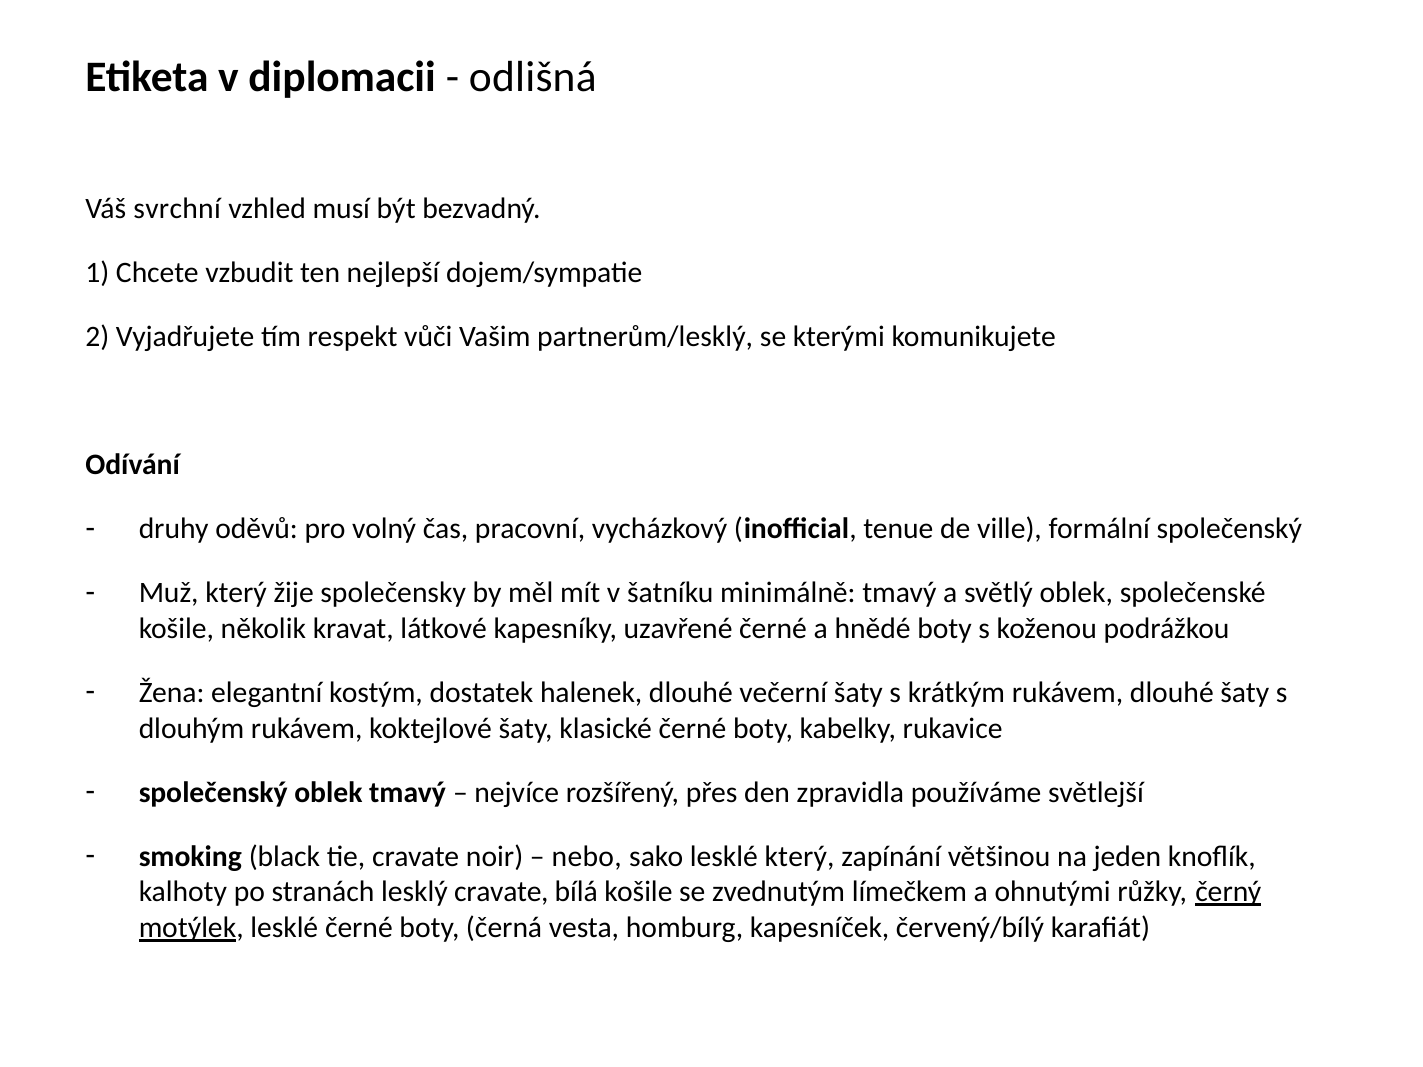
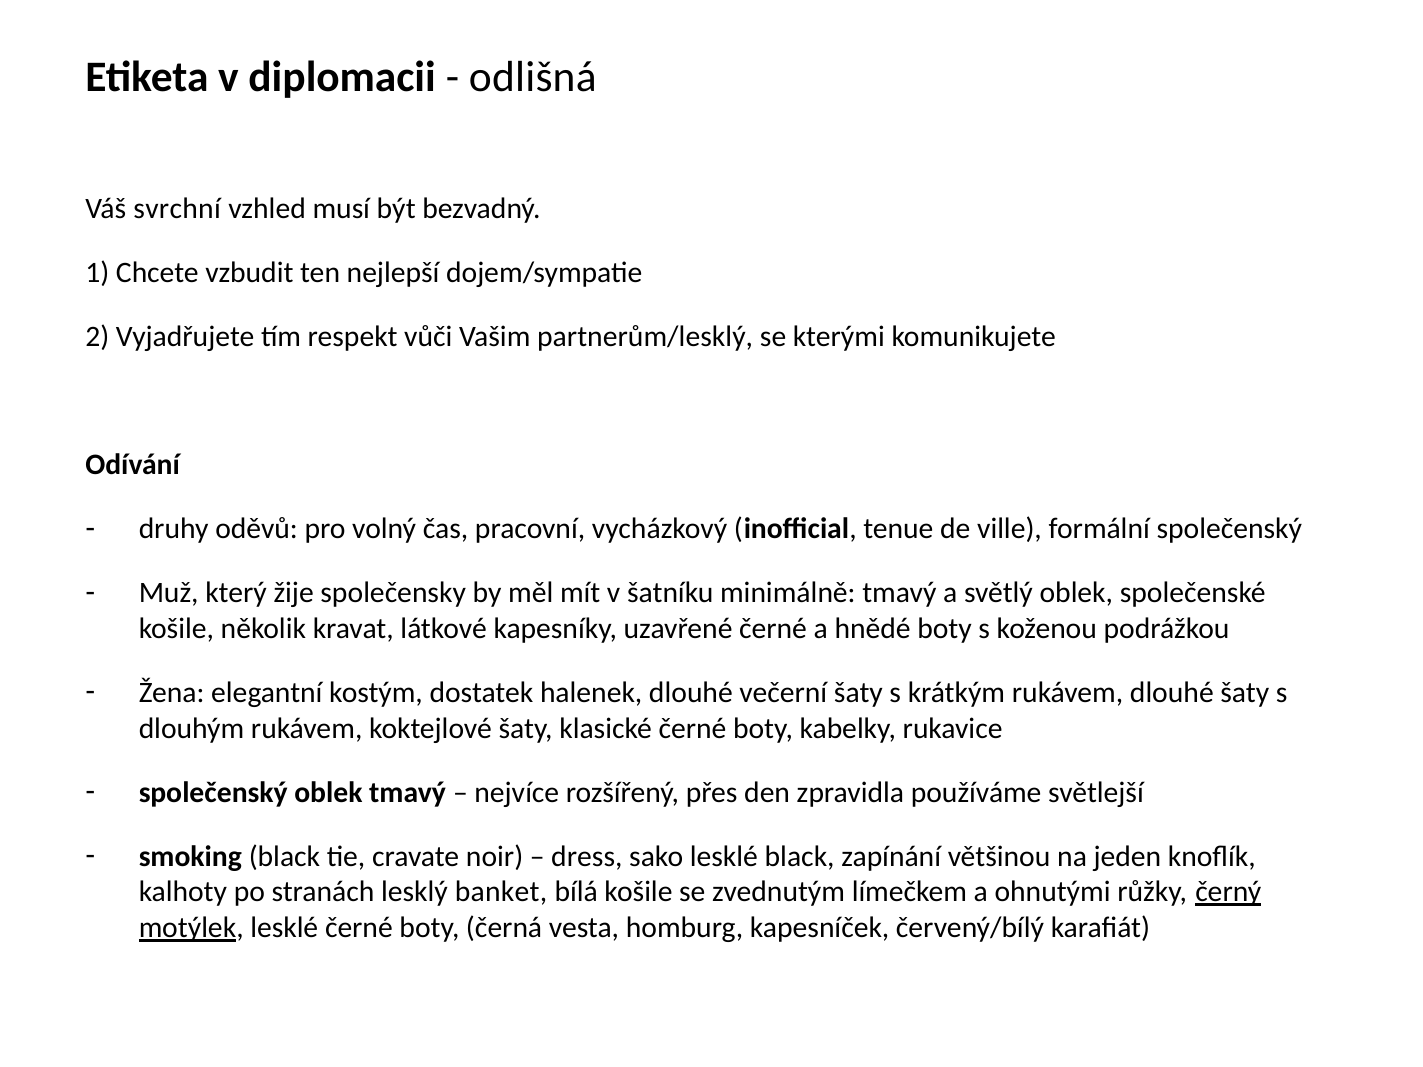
nebo: nebo -> dress
lesklé který: který -> black
lesklý cravate: cravate -> banket
